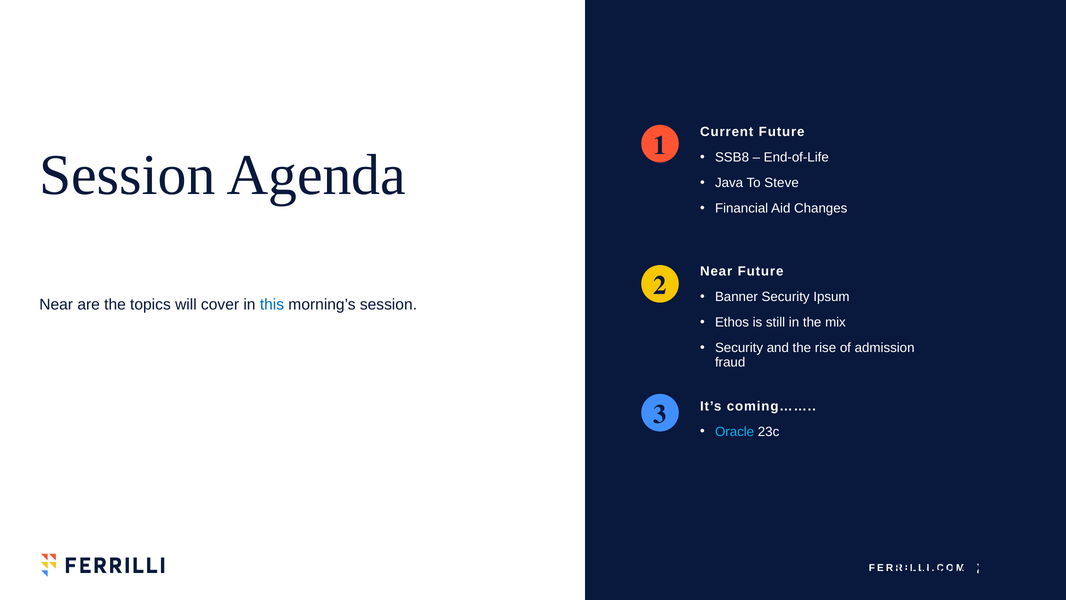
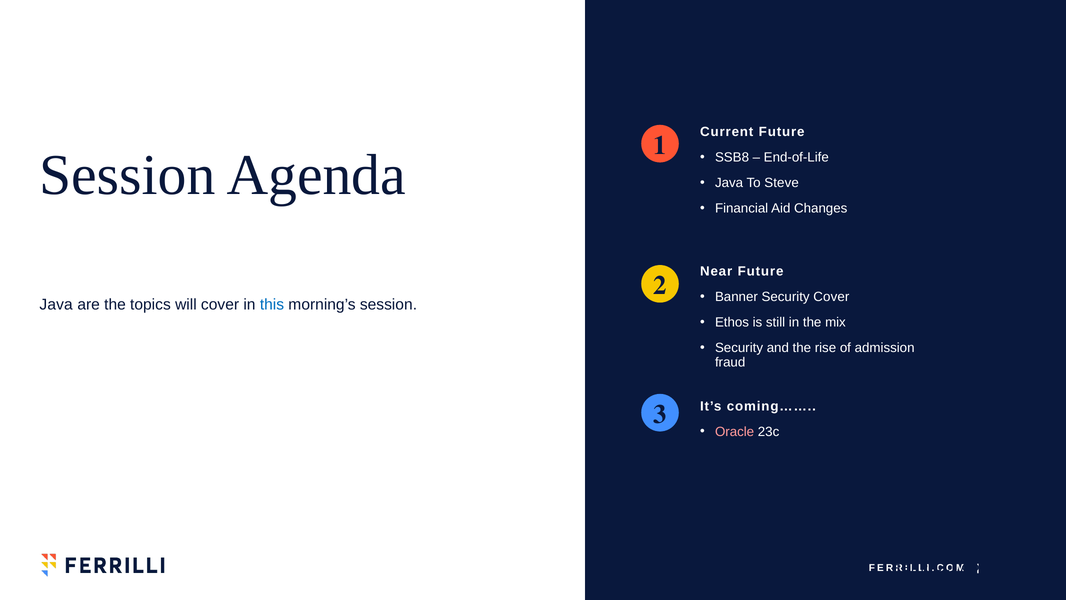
Security Ipsum: Ipsum -> Cover
Near at (56, 304): Near -> Java
Oracle colour: light blue -> pink
